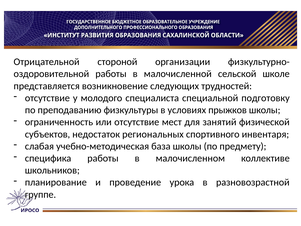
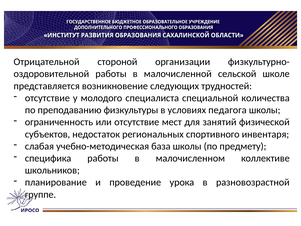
подготовку: подготовку -> количества
прыжков: прыжков -> педагога
